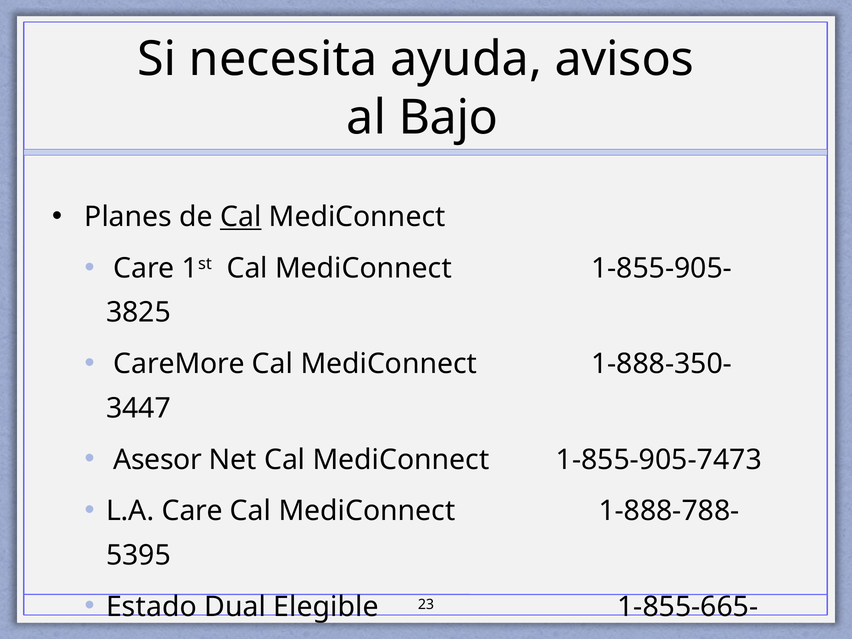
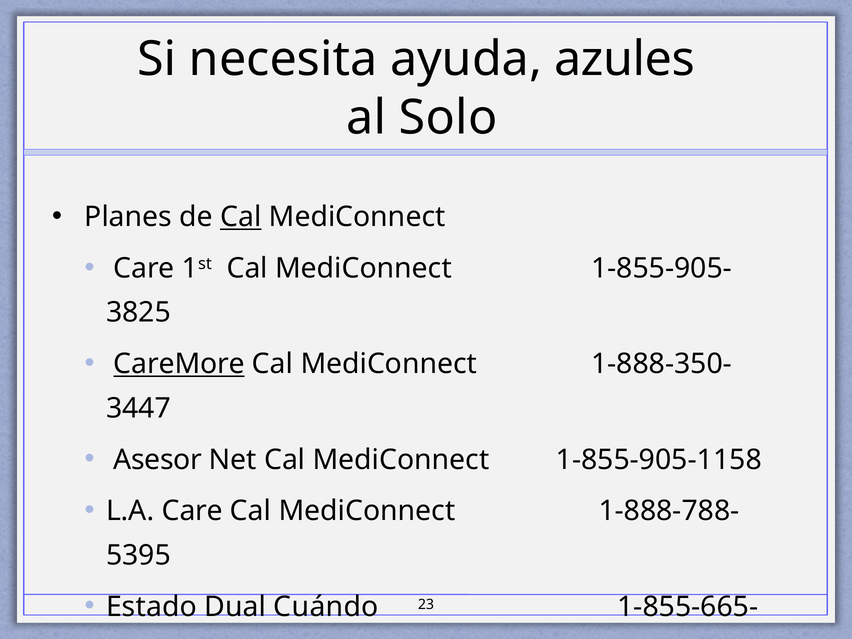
avisos: avisos -> azules
Bajo: Bajo -> Solo
CareMore underline: none -> present
1-855-905-7473: 1-855-905-7473 -> 1-855-905-1158
Elegible: Elegible -> Cuándo
